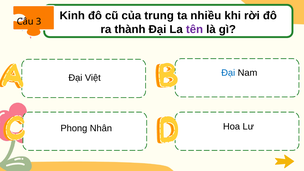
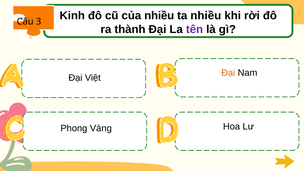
của trung: trung -> nhiều
Đại at (228, 73) colour: blue -> orange
Nhân: Nhân -> Vàng
